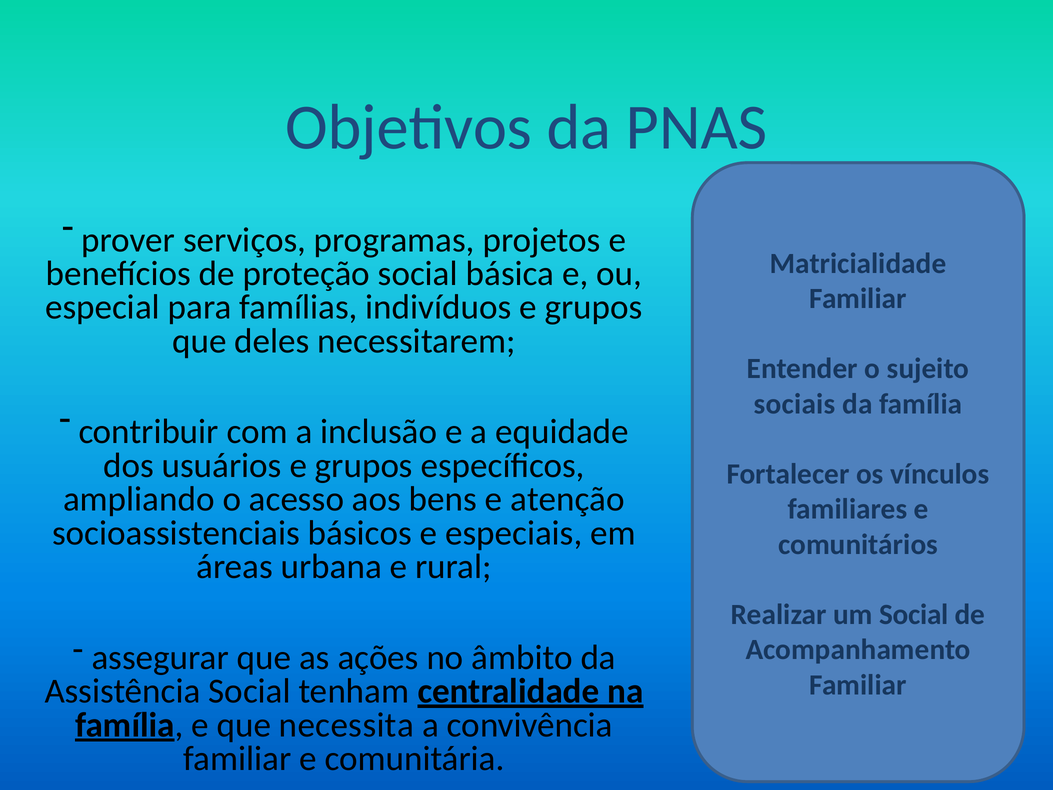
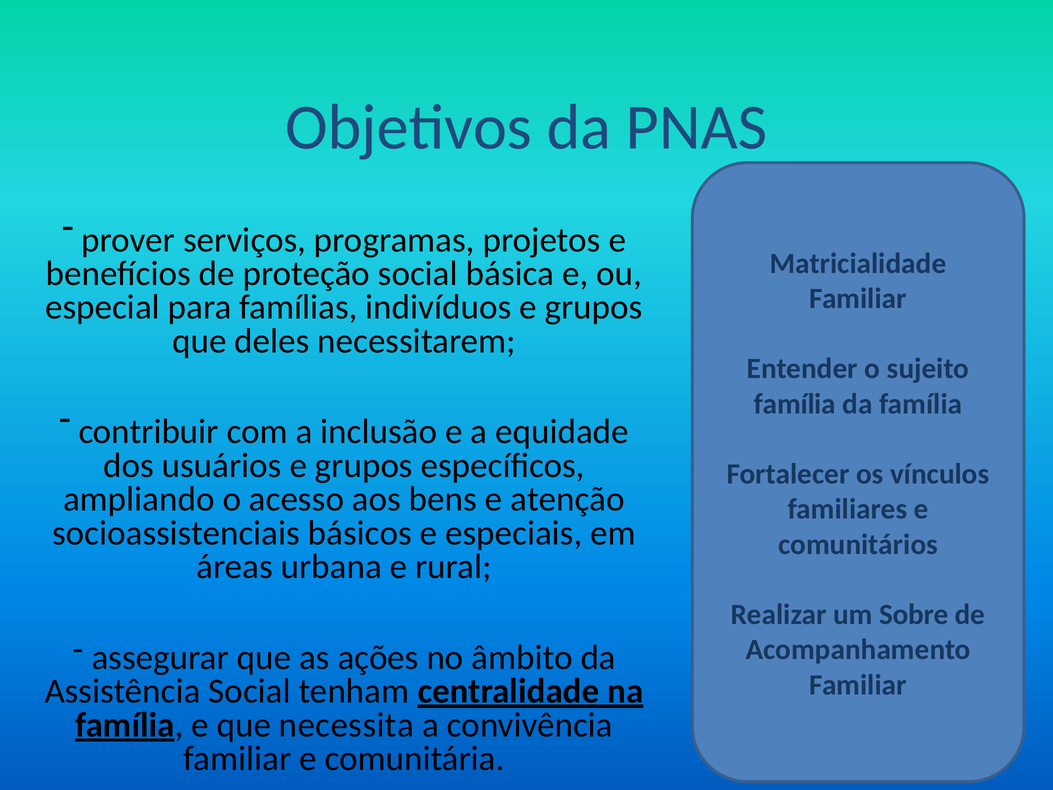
sociais at (795, 404): sociais -> família
um Social: Social -> Sobre
